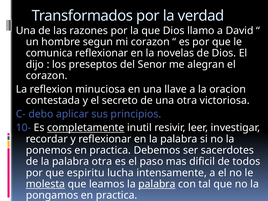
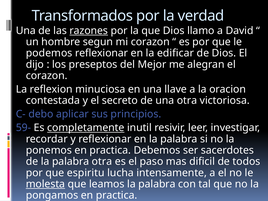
razones underline: none -> present
comunica: comunica -> podemos
novelas: novelas -> edificar
Senor: Senor -> Mejor
10-: 10- -> 59-
palabra at (157, 184) underline: present -> none
